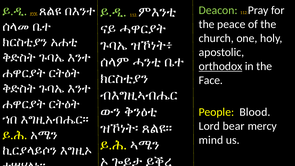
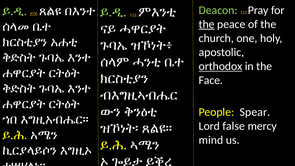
the at (207, 24) underline: none -> present
Blood: Blood -> Spear
bear: bear -> false
